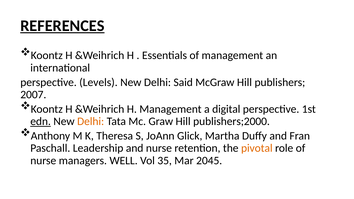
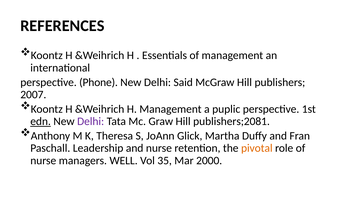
REFERENCES underline: present -> none
Levels: Levels -> Phone
digital: digital -> puplic
Delhi at (91, 121) colour: orange -> purple
publishers;2000: publishers;2000 -> publishers;2081
2045: 2045 -> 2000
